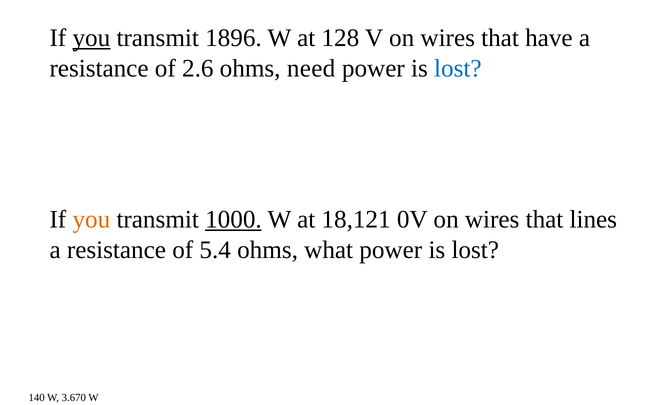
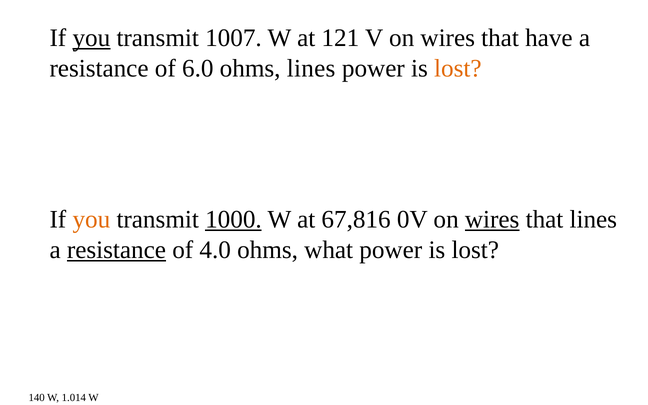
1896: 1896 -> 1007
128: 128 -> 121
2.6: 2.6 -> 6.0
ohms need: need -> lines
lost at (458, 68) colour: blue -> orange
18,121: 18,121 -> 67,816
wires at (492, 220) underline: none -> present
resistance at (116, 250) underline: none -> present
5.4: 5.4 -> 4.0
3.670: 3.670 -> 1.014
